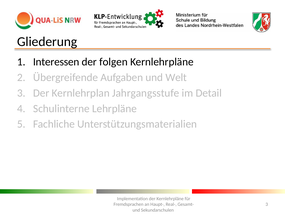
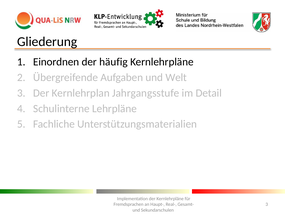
Interessen: Interessen -> Einordnen
folgen: folgen -> häufig
